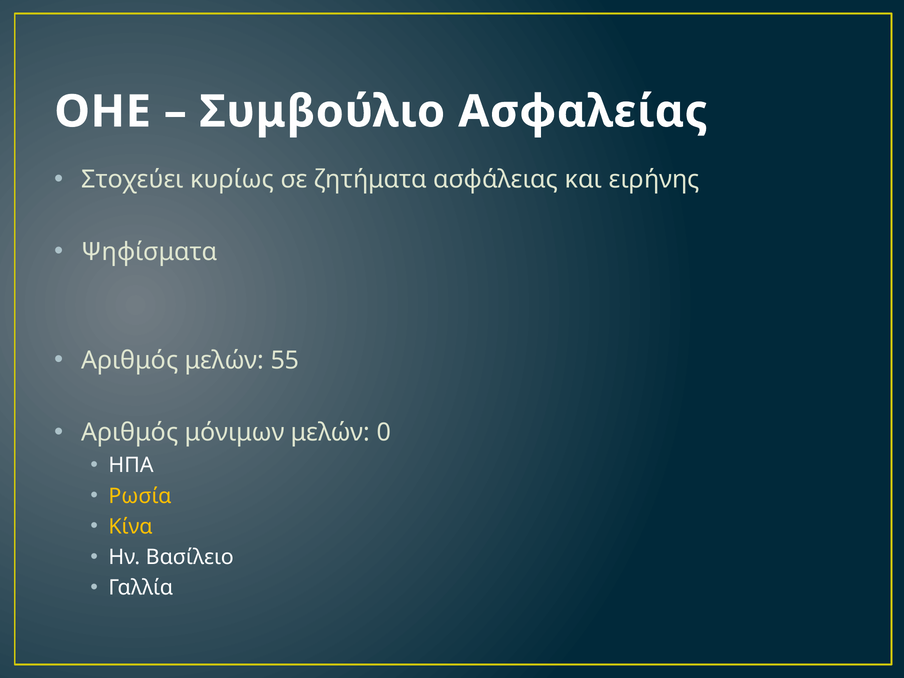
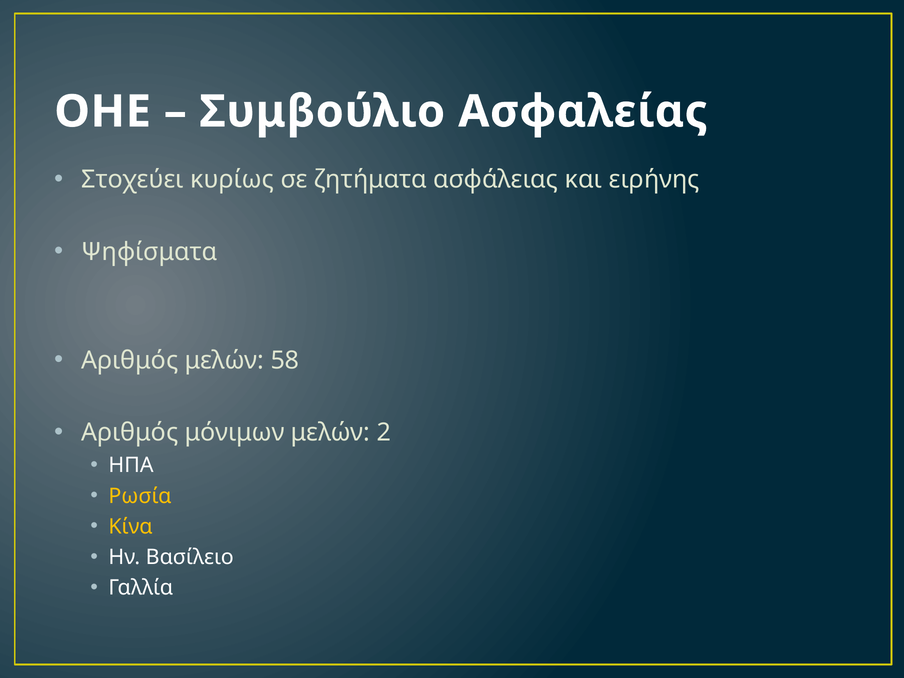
55: 55 -> 58
0: 0 -> 2
